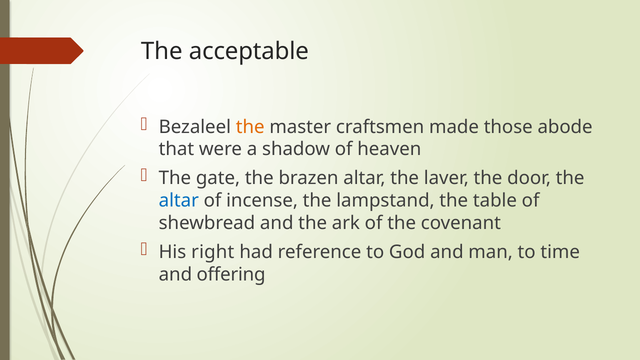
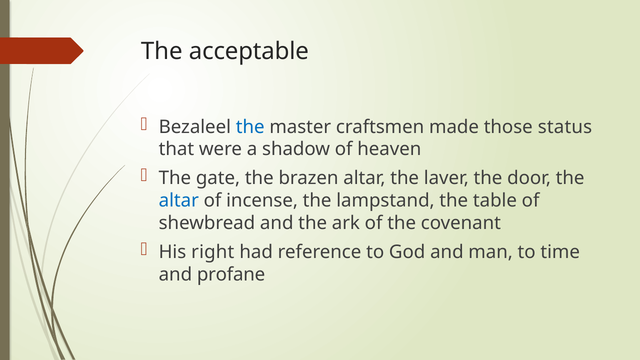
the at (250, 127) colour: orange -> blue
abode: abode -> status
offering: offering -> profane
